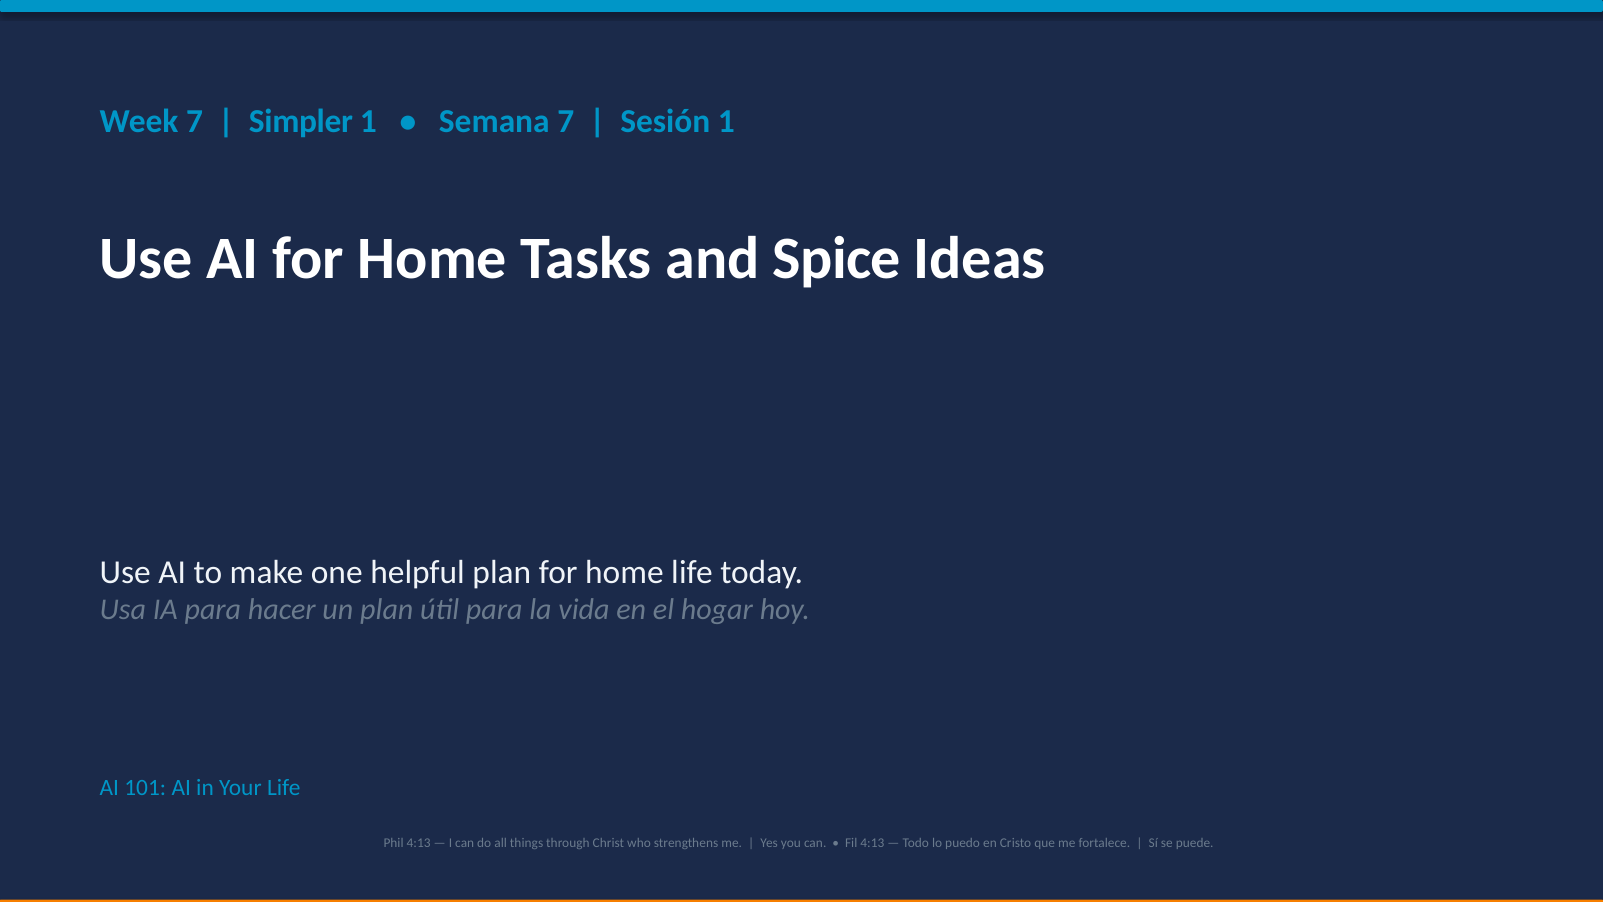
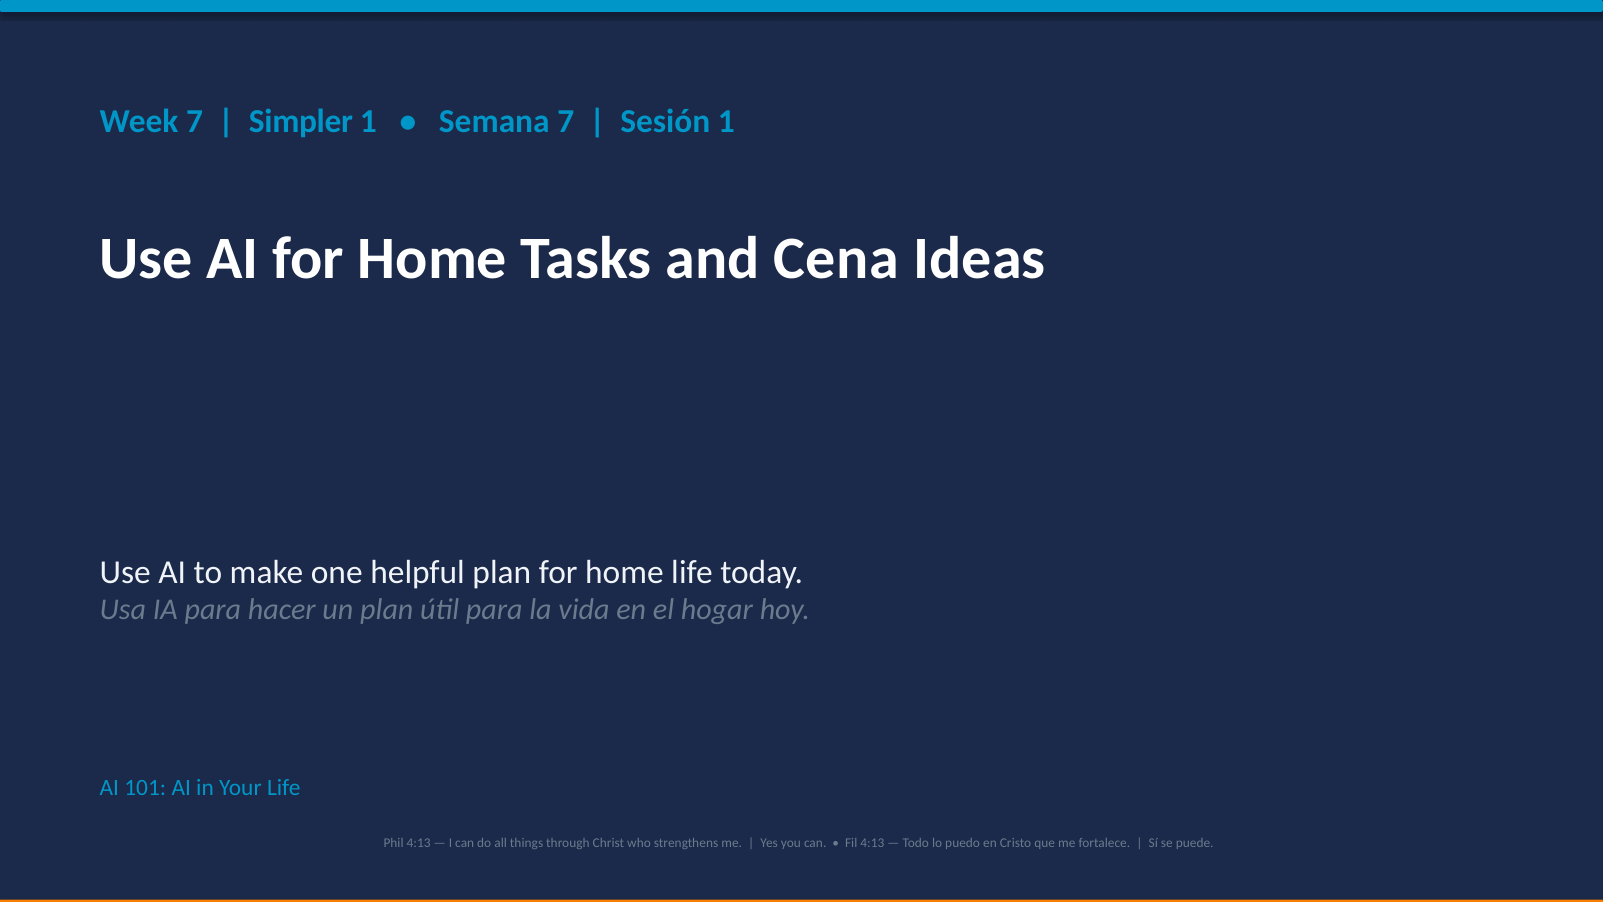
Spice: Spice -> Cena
